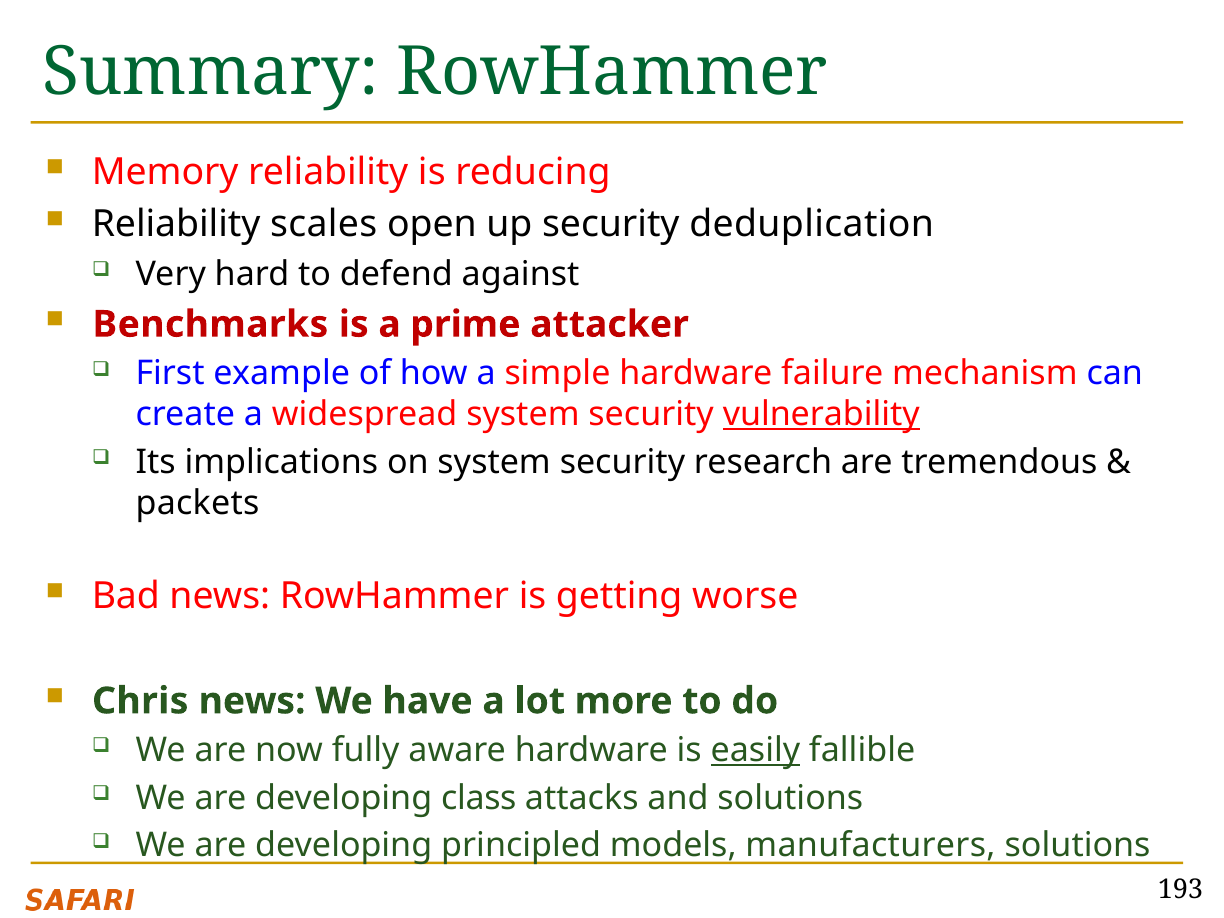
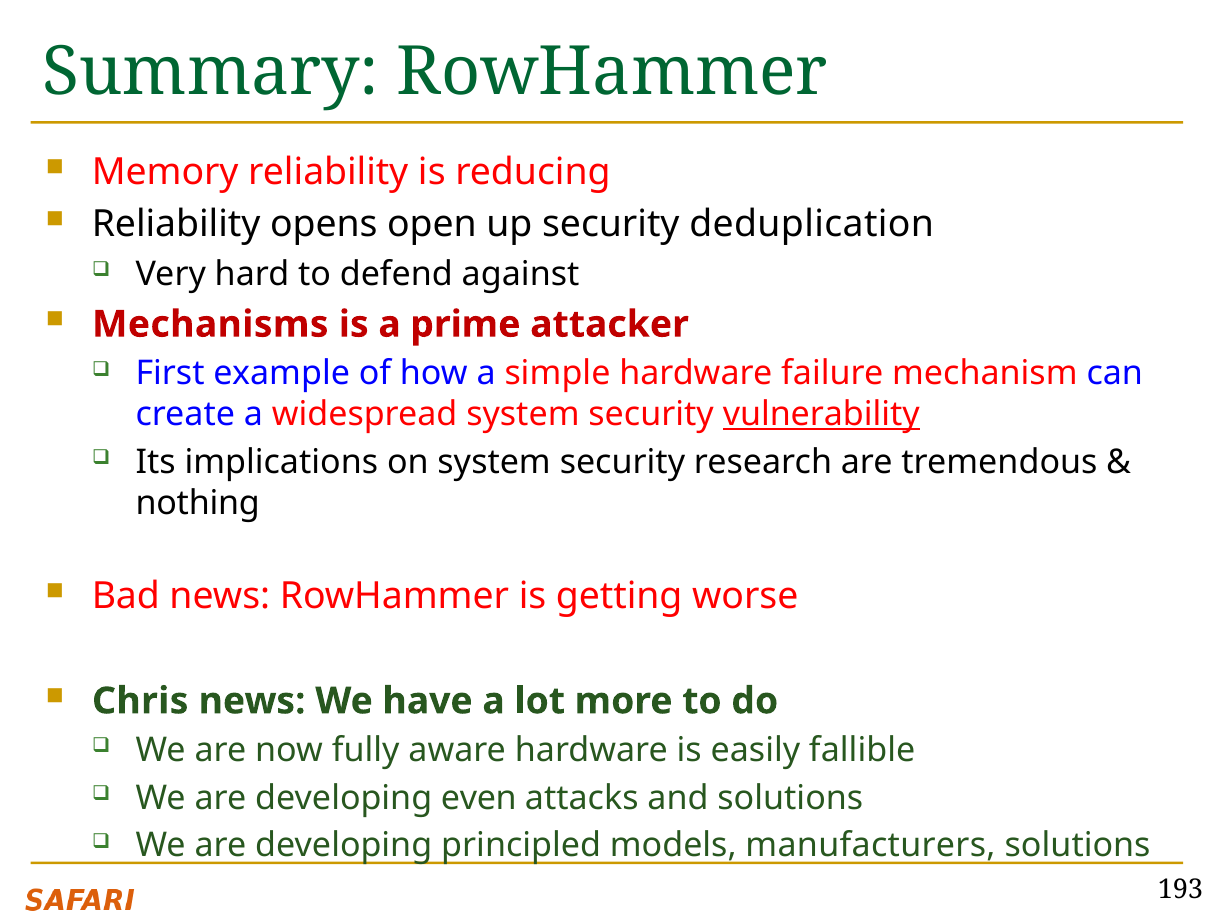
scales: scales -> opens
Benchmarks: Benchmarks -> Mechanisms
packets: packets -> nothing
easily underline: present -> none
class: class -> even
